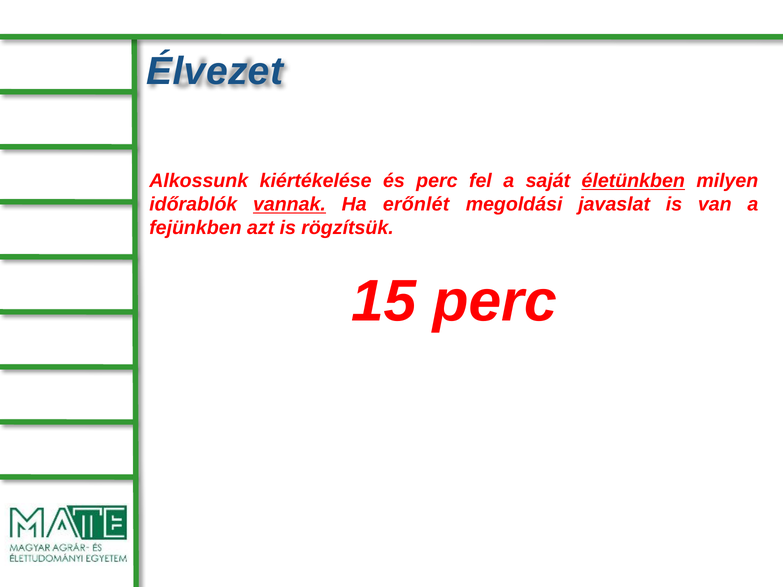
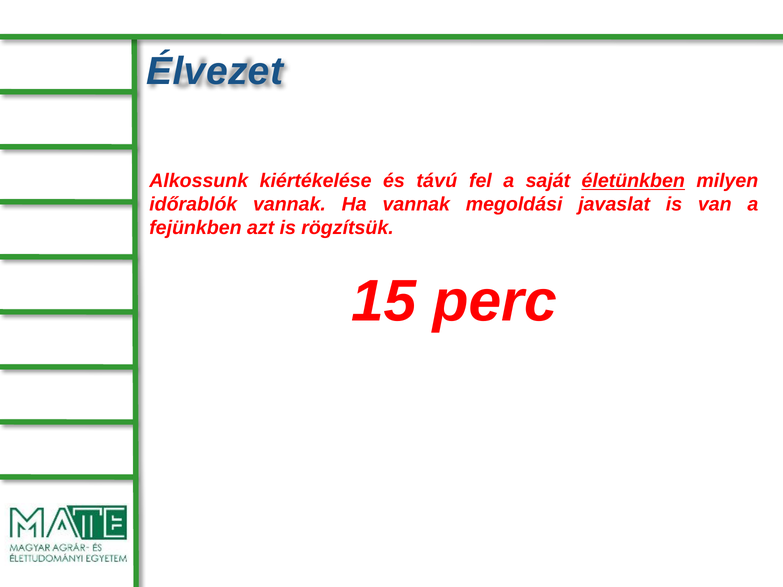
és perc: perc -> távú
vannak at (289, 205) underline: present -> none
Ha erőnlét: erőnlét -> vannak
